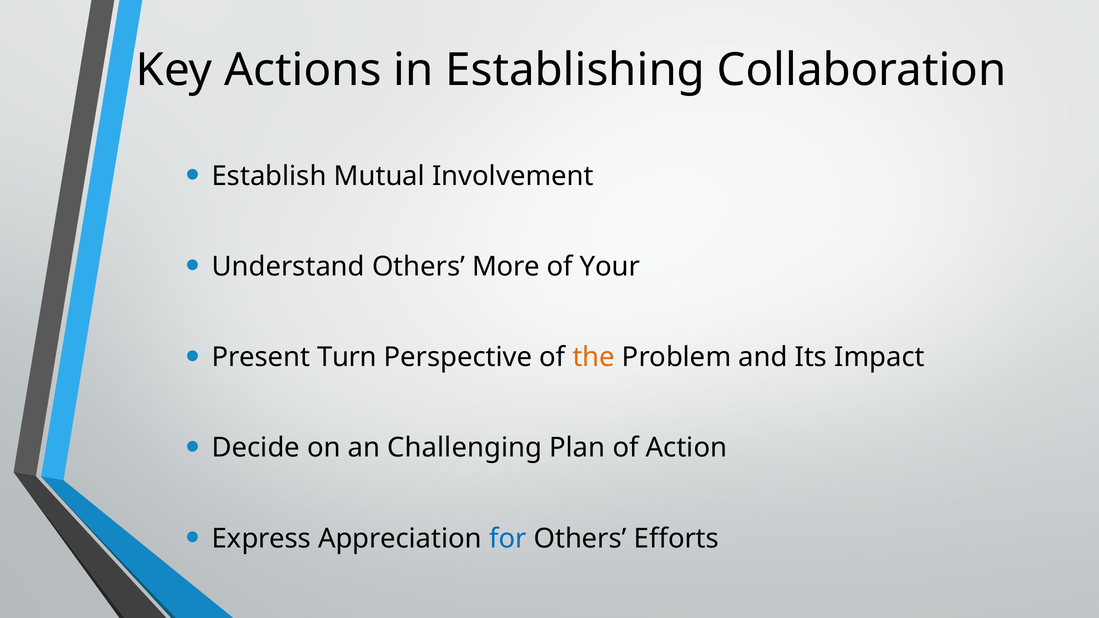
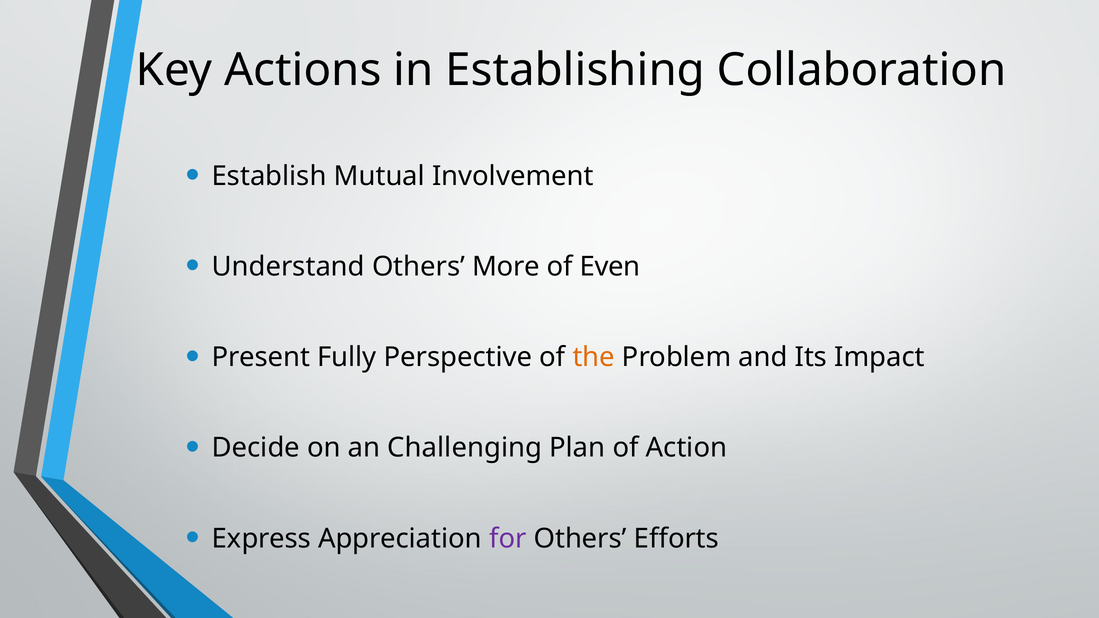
Your: Your -> Even
Turn: Turn -> Fully
for colour: blue -> purple
